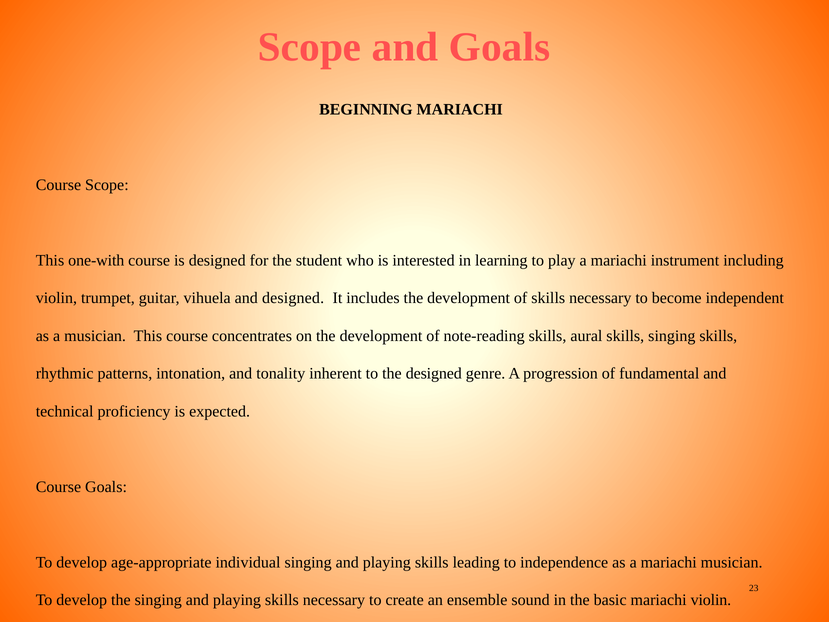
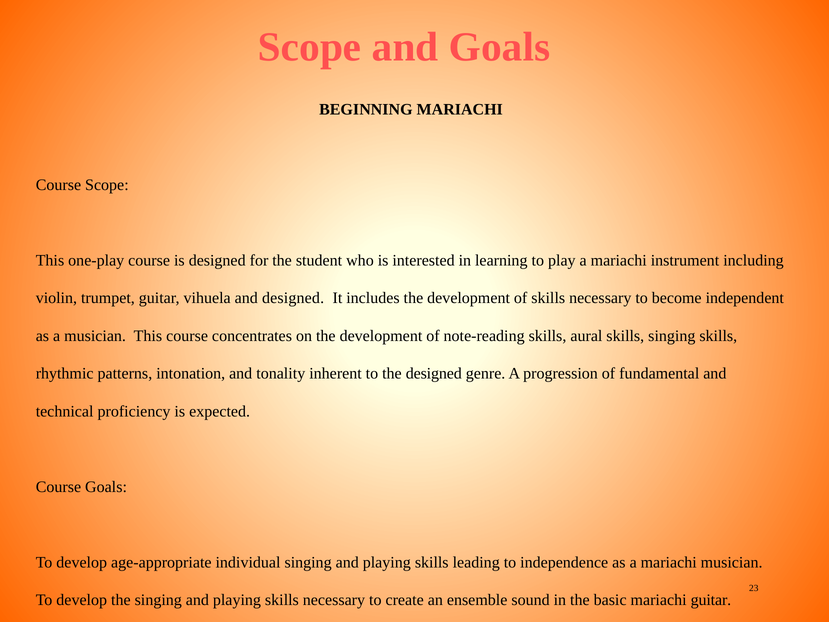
one-with: one-with -> one-play
mariachi violin: violin -> guitar
